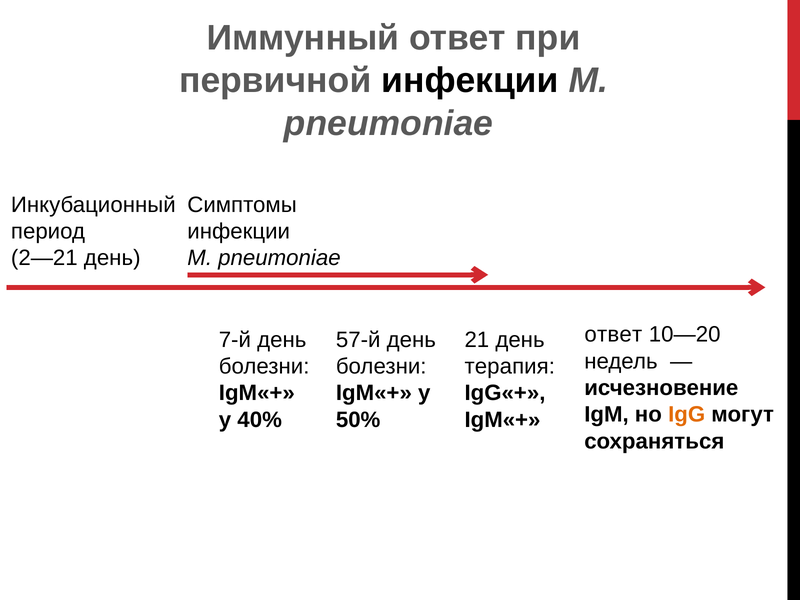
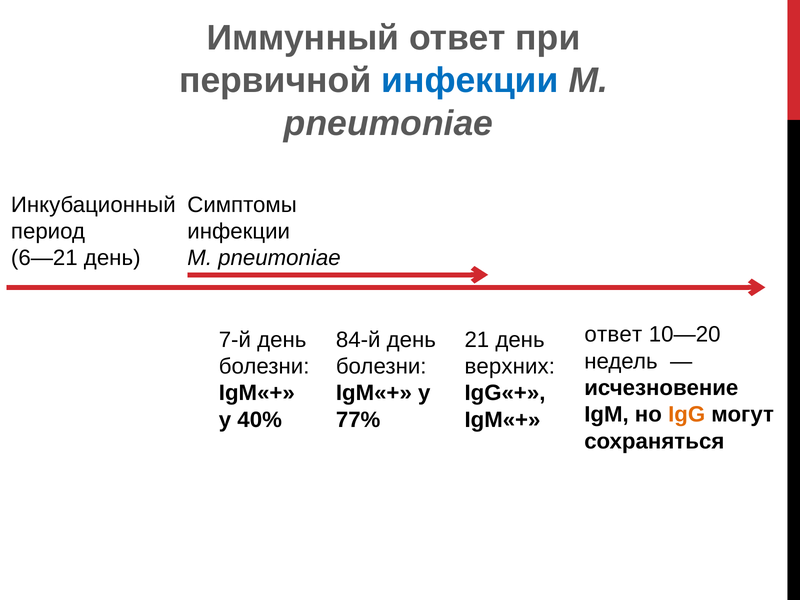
инфекции at (470, 81) colour: black -> blue
2―21: 2―21 -> 6―21
57-й: 57-й -> 84-й
терапия: терапия -> верхних
50%: 50% -> 77%
